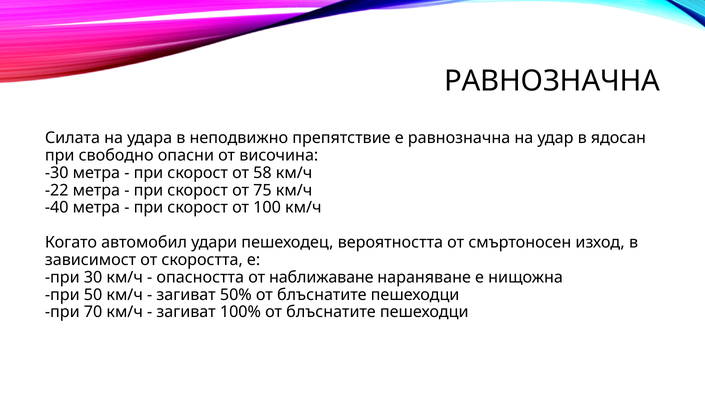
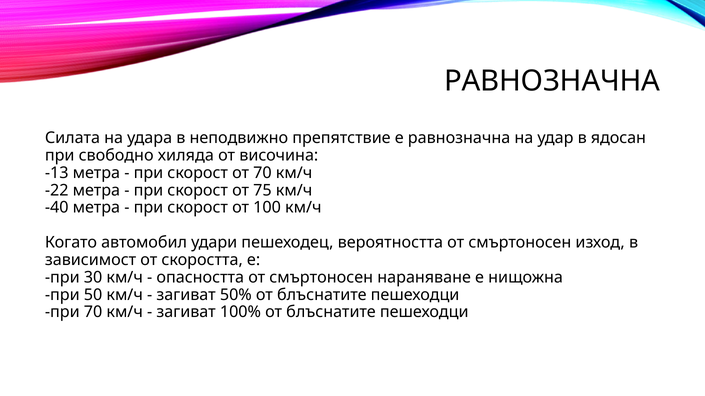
опасни: опасни -> хиляда
-30: -30 -> -13
от 58: 58 -> 70
опасността от наближаване: наближаване -> смъртоносен
